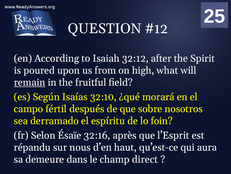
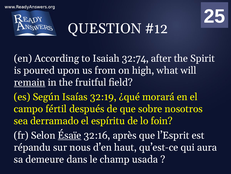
32:12: 32:12 -> 32:74
32:10: 32:10 -> 32:19
Ésaïe underline: none -> present
direct: direct -> usada
